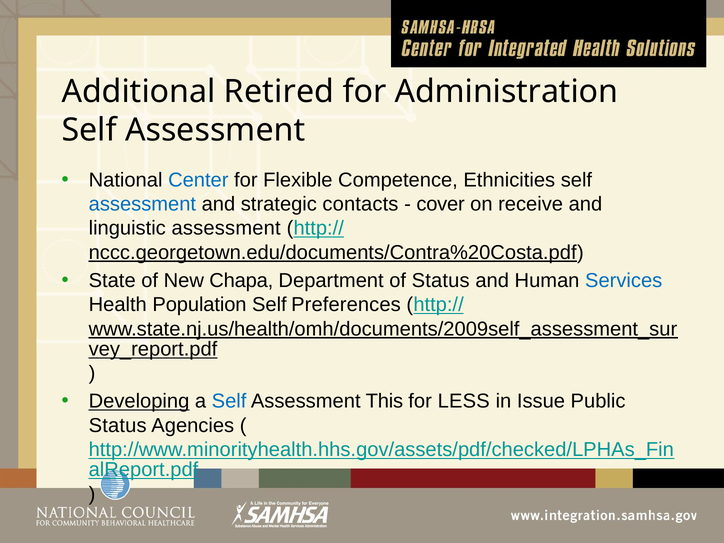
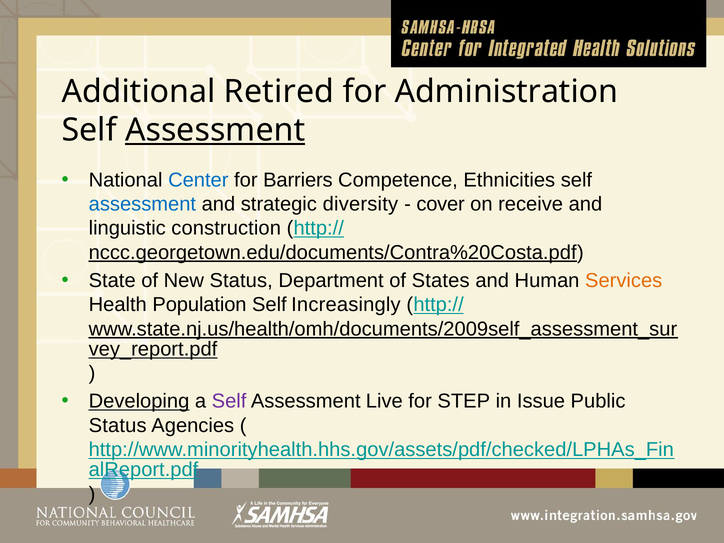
Assessment at (215, 130) underline: none -> present
Flexible: Flexible -> Barriers
contacts: contacts -> diversity
linguistic assessment: assessment -> construction
New Chapa: Chapa -> Status
of Status: Status -> States
Services colour: blue -> orange
Preferences: Preferences -> Increasingly
Self at (229, 401) colour: blue -> purple
This: This -> Live
LESS: LESS -> STEP
